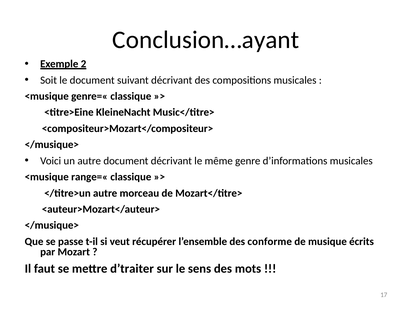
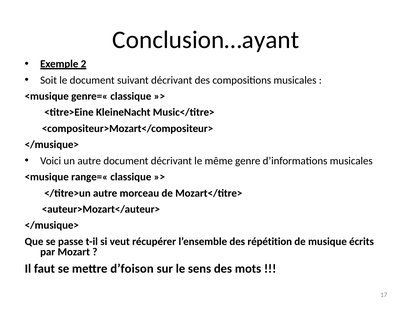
conforme: conforme -> répétition
d’traiter: d’traiter -> d’foison
